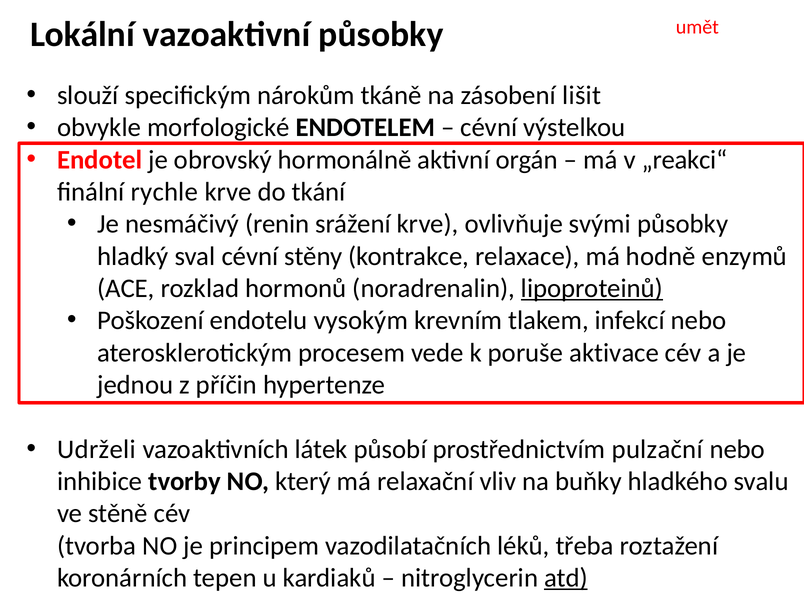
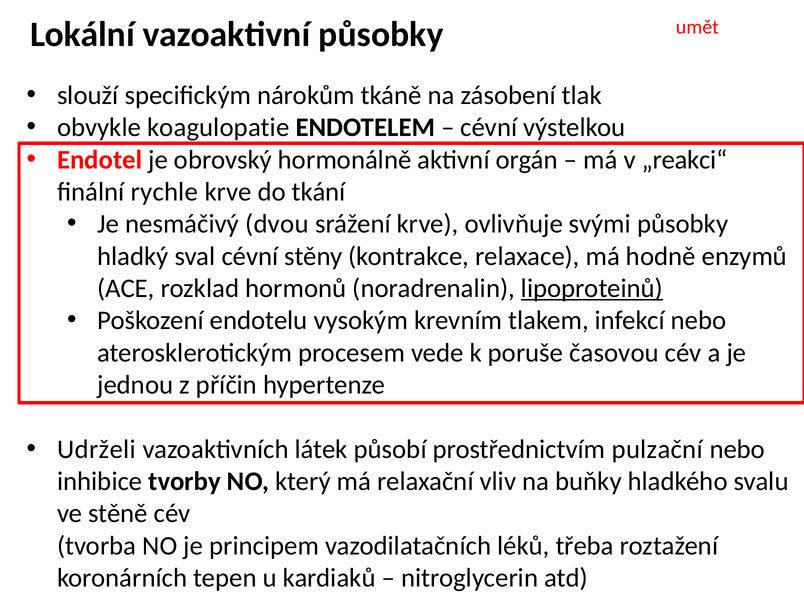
lišit: lišit -> tlak
morfologické: morfologické -> koagulopatie
renin: renin -> dvou
aktivace: aktivace -> časovou
atd underline: present -> none
